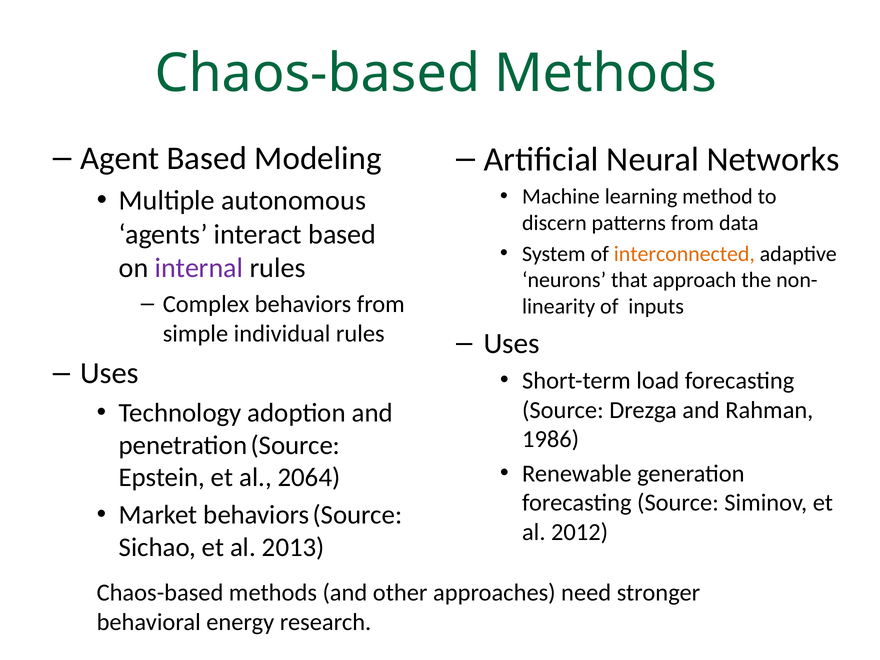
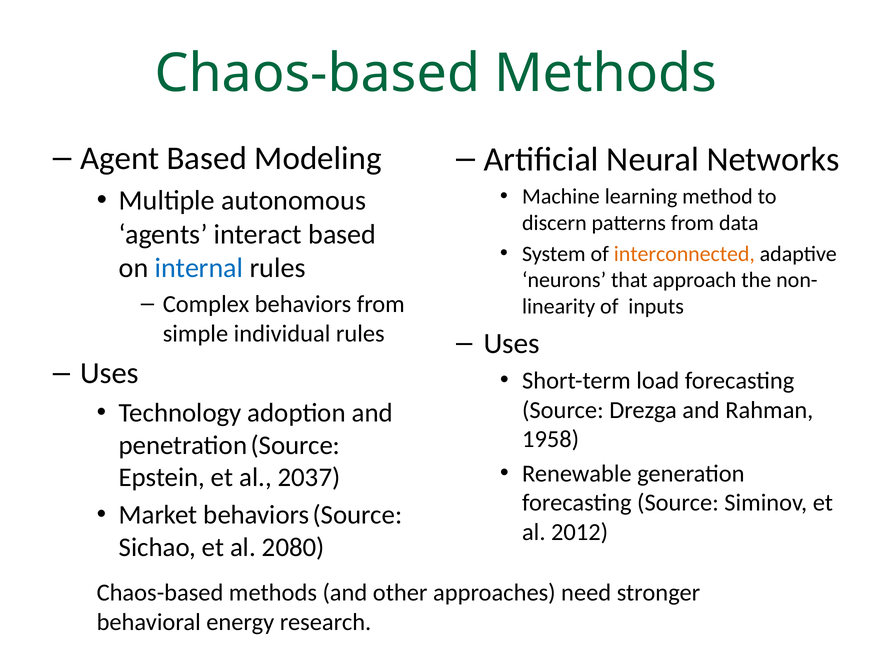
internal colour: purple -> blue
1986: 1986 -> 1958
2064: 2064 -> 2037
2013: 2013 -> 2080
